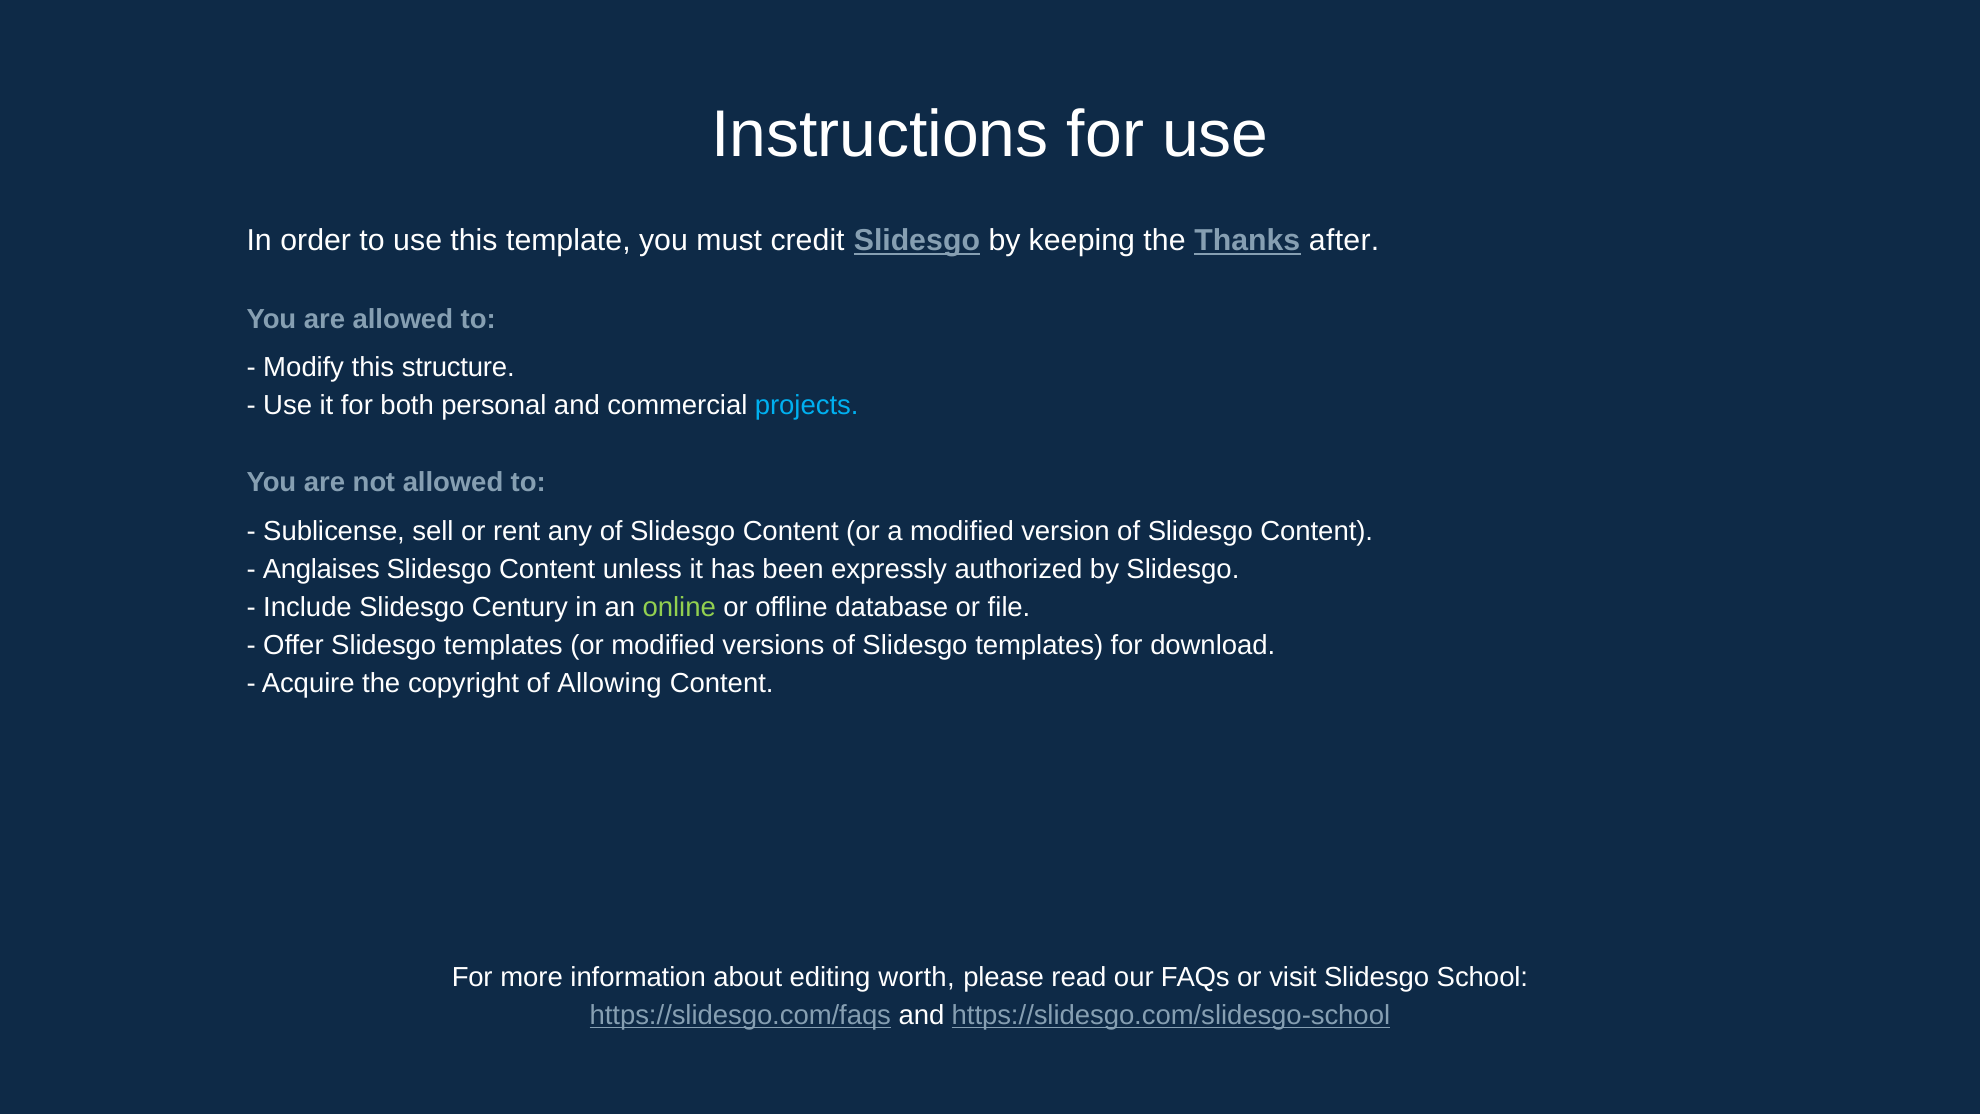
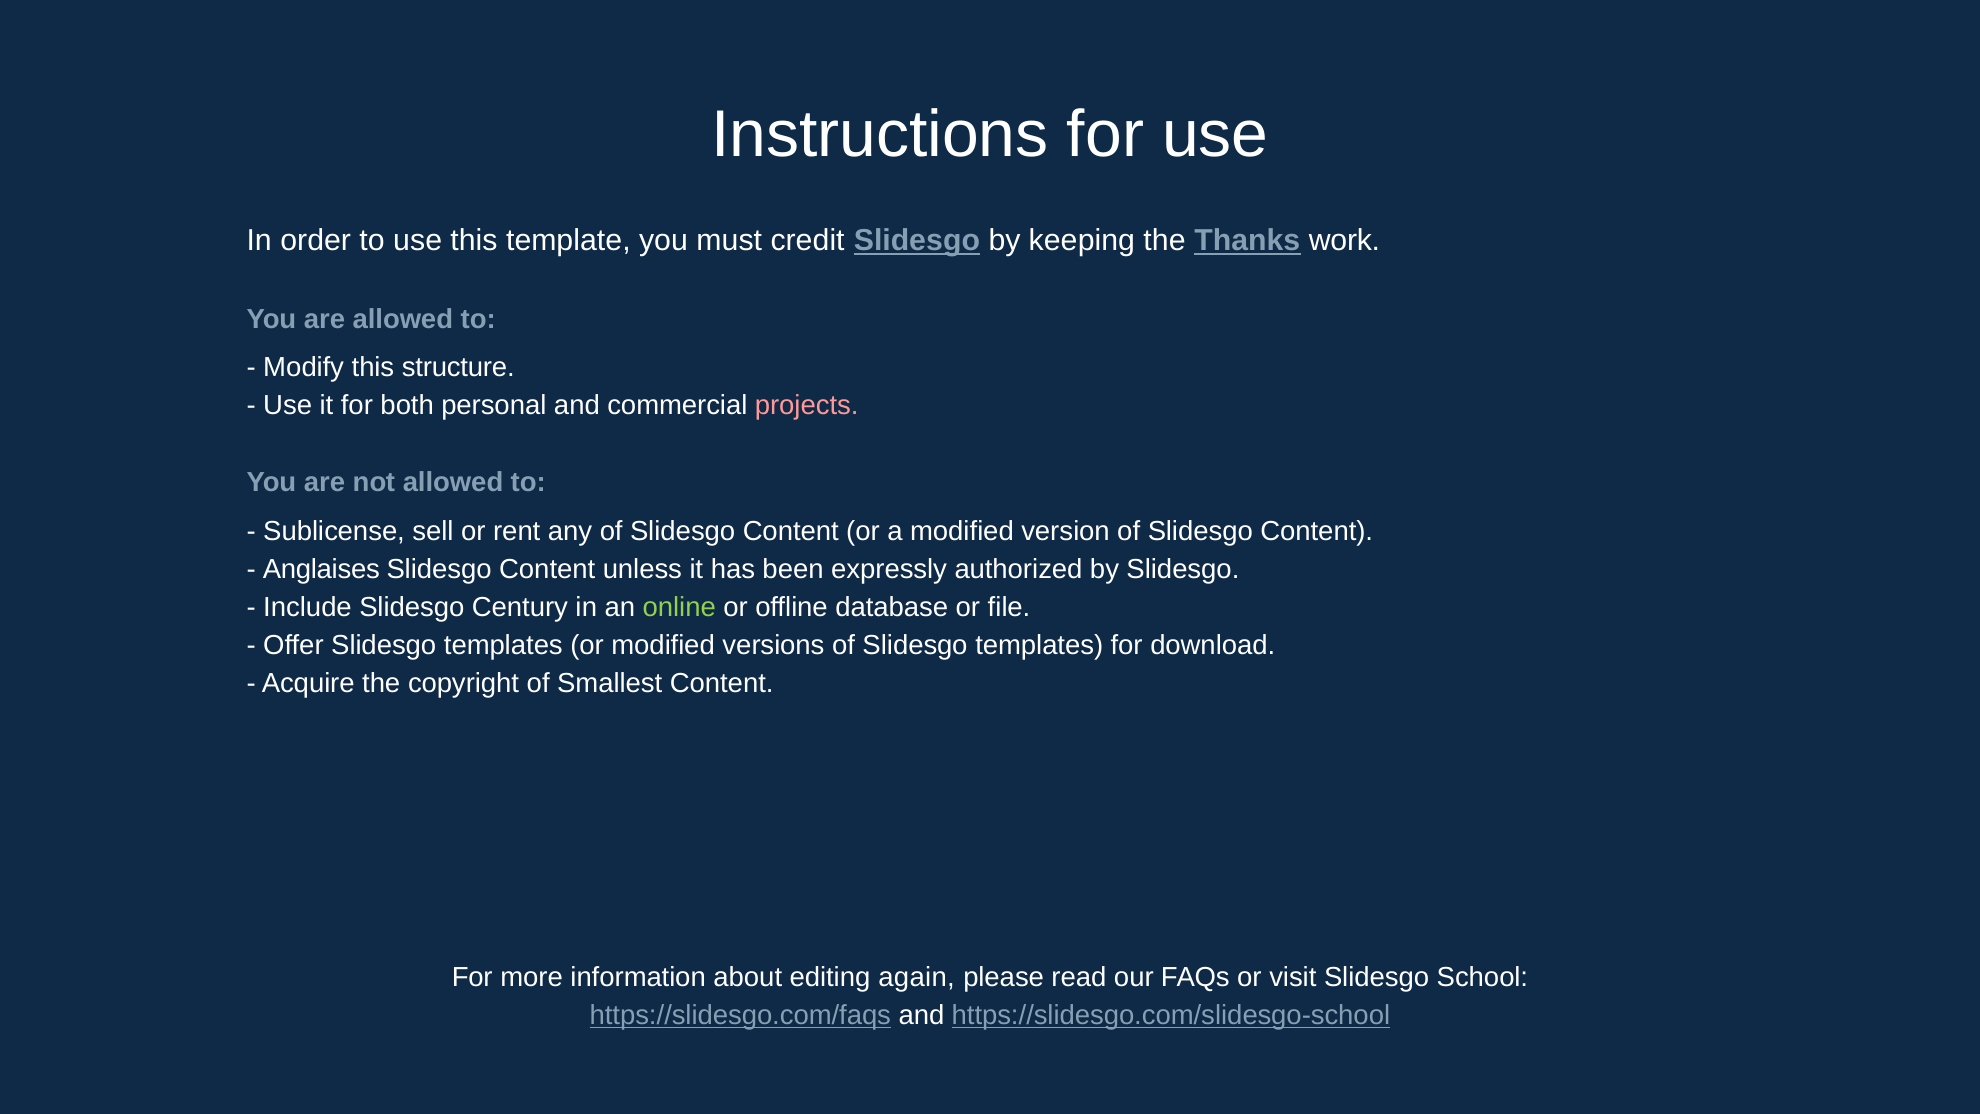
after: after -> work
projects colour: light blue -> pink
Allowing: Allowing -> Smallest
worth: worth -> again
